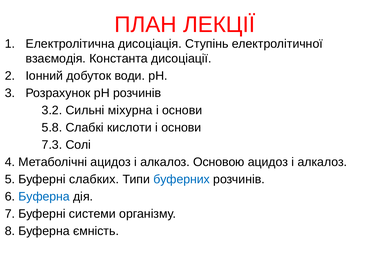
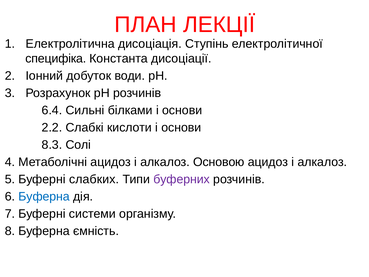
взаємодія: взаємодія -> специфіка
3.2: 3.2 -> 6.4
міхурна: міхурна -> білками
5.8: 5.8 -> 2.2
7.3: 7.3 -> 8.3
буферних colour: blue -> purple
